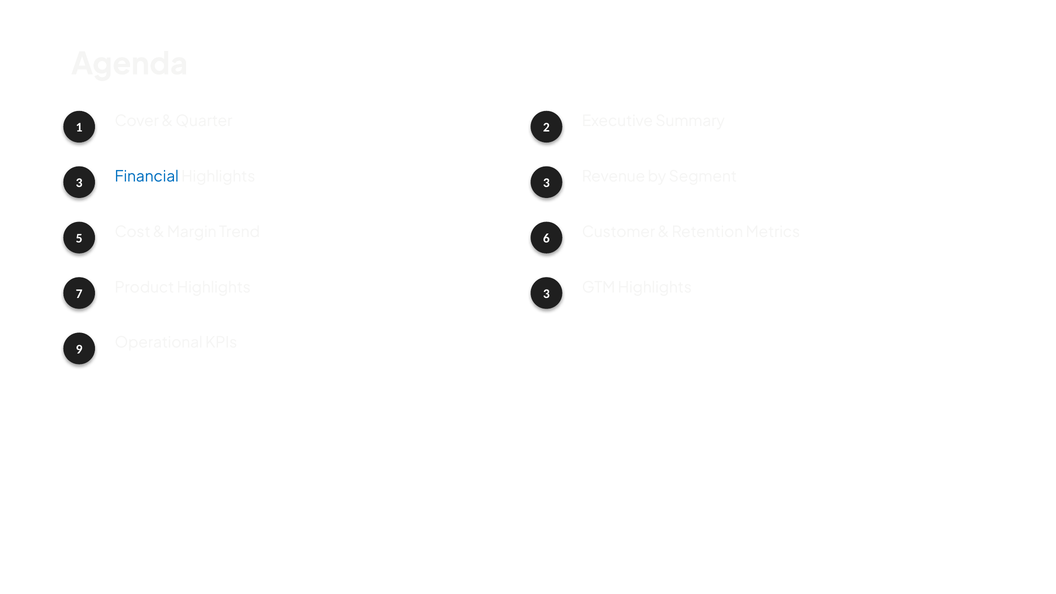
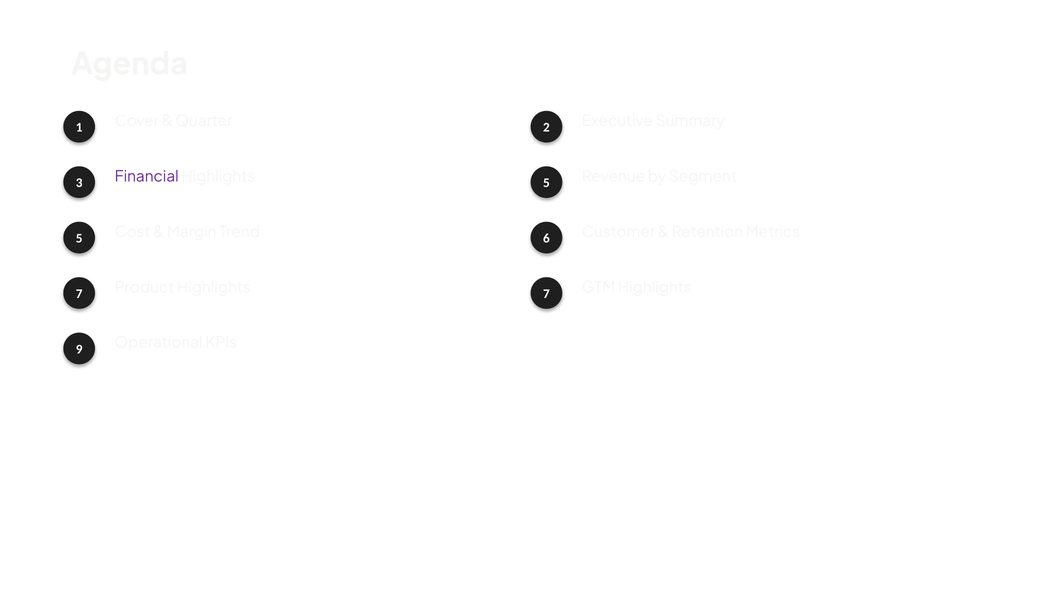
Financial colour: blue -> purple
3 at (546, 183): 3 -> 5
Product Highlights 3: 3 -> 7
